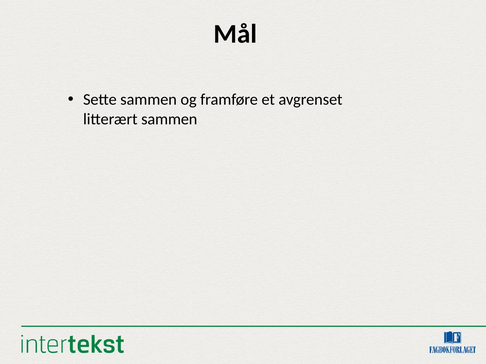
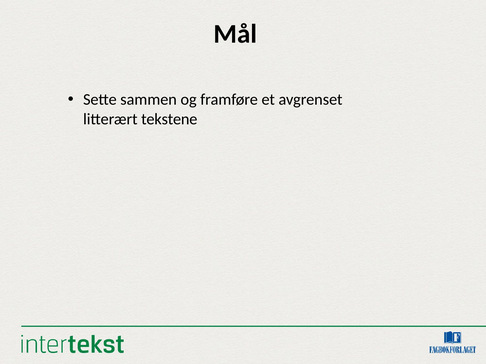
litterært sammen: sammen -> tekstene
